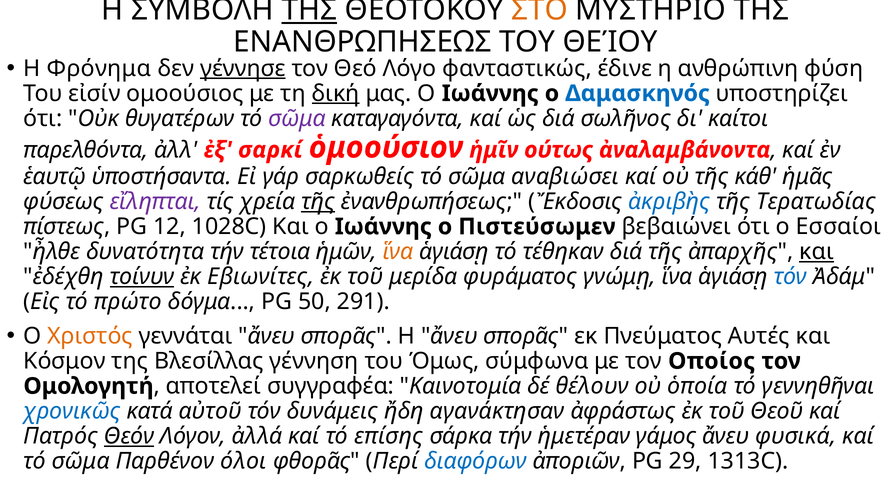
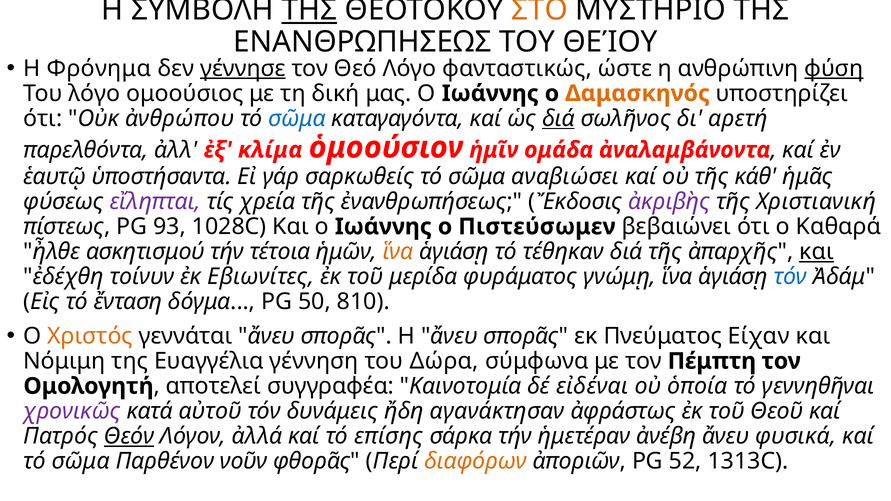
έδινε: έδινε -> ώστε
φύση underline: none -> present
Του εἰσίν: εἰσίν -> λόγο
δική underline: present -> none
Δαμασκηνός colour: blue -> orange
θυγατέρων: θυγατέρων -> ἀνθρώπου
σῶμα at (297, 119) colour: purple -> blue
διά at (558, 119) underline: none -> present
καίτοι: καίτοι -> αρετή
σαρκί: σαρκί -> κλίμα
ούτως: ούτως -> ομάδα
τῆς at (318, 202) underline: present -> none
ἀκριβὴς colour: blue -> purple
Τερατωδίας: Τερατωδίας -> Χριστιανική
12: 12 -> 93
Εσσαίοι: Εσσαίοι -> Καθαρά
δυνατότητα: δυνατότητα -> ασκητισμού
τοίνυν underline: present -> none
πρώτο: πρώτο -> ἔνταση
291: 291 -> 810
Αυτές: Αυτές -> Είχαν
Κόσμον: Κόσμον -> Νόμιμη
Βλεσίλλας: Βλεσίλλας -> Ευαγγέλια
Όμως: Όμως -> Δώρα
Οποίος: Οποίος -> Πέμπτη
θέλουν: θέλουν -> εἰδέναι
χρονικῶς colour: blue -> purple
γάμος: γάμος -> ἀνέβη
όλοι: όλοι -> νοῦν
διαφόρων colour: blue -> orange
29: 29 -> 52
